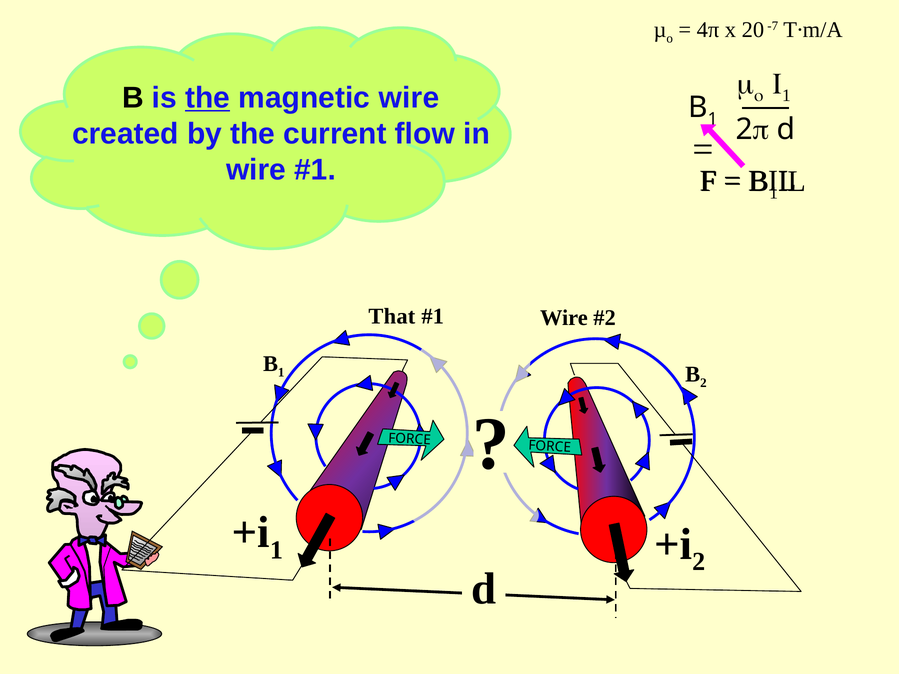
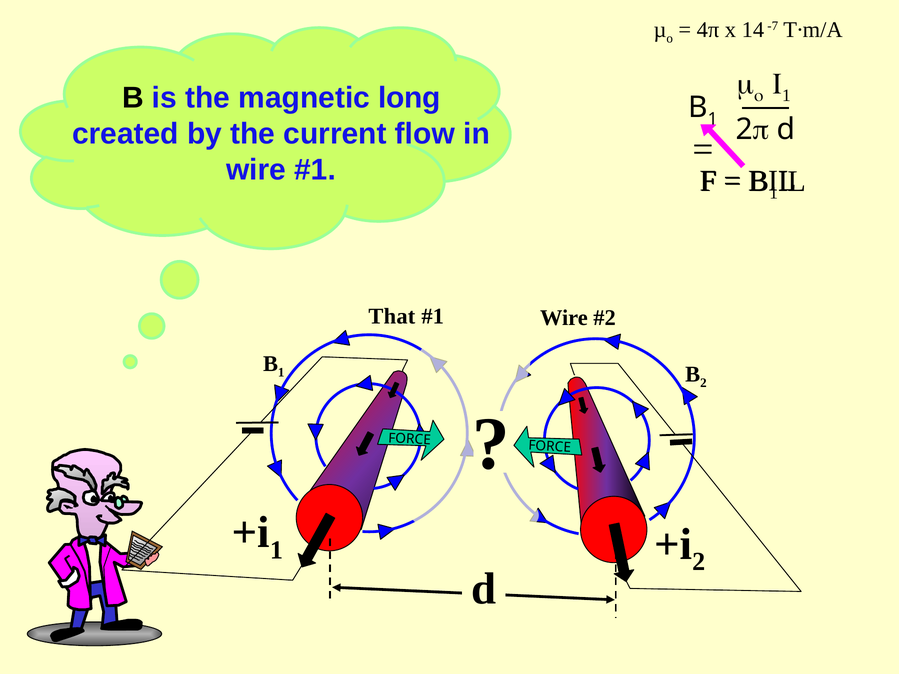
20: 20 -> 14
the at (208, 98) underline: present -> none
magnetic wire: wire -> long
